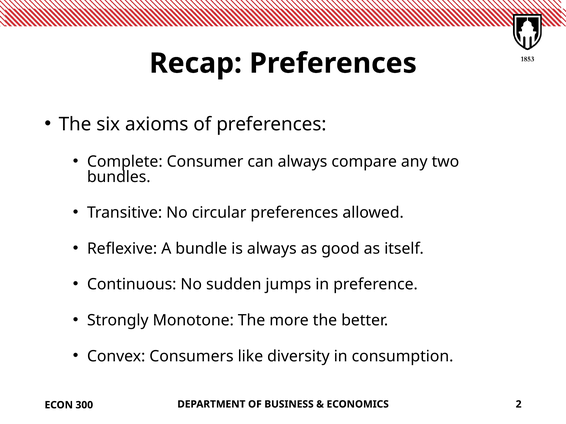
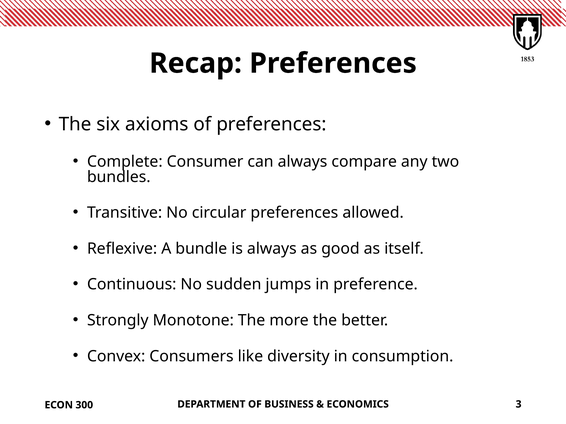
2: 2 -> 3
